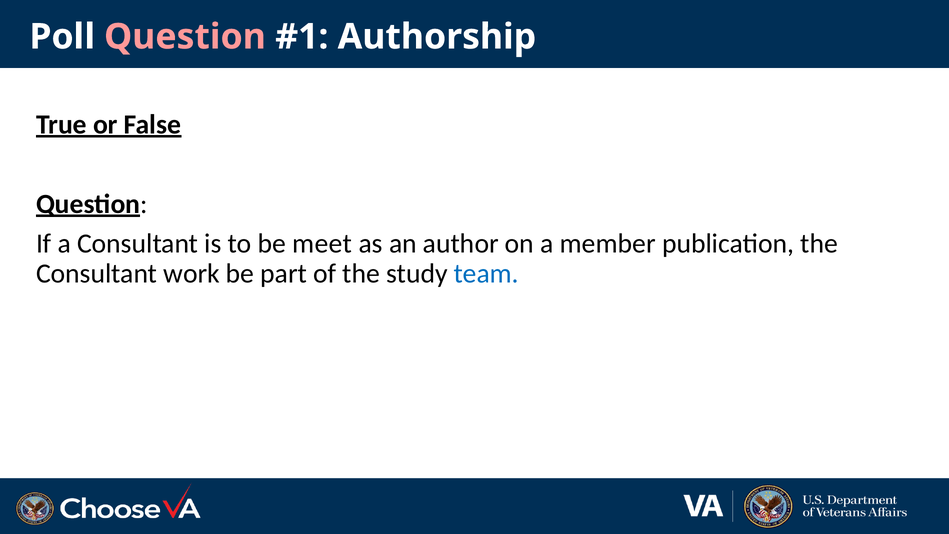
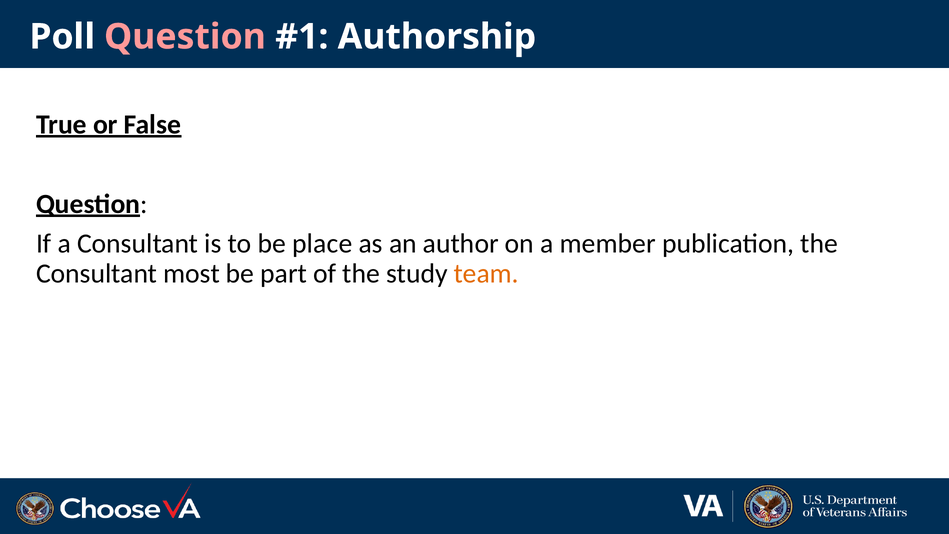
meet: meet -> place
work: work -> most
team colour: blue -> orange
